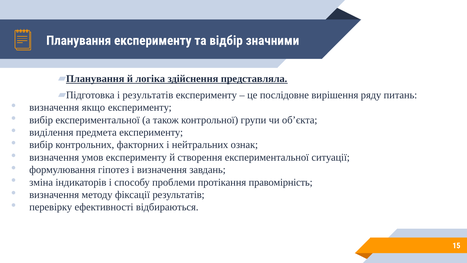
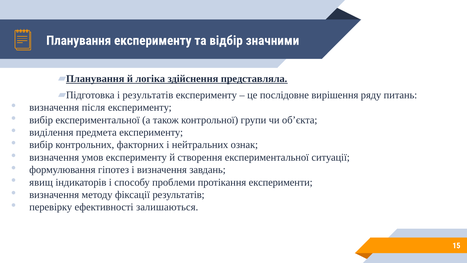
якщо: якщо -> після
зміна: зміна -> явищ
правомірність: правомірність -> експерименти
відбираються: відбираються -> залишаються
